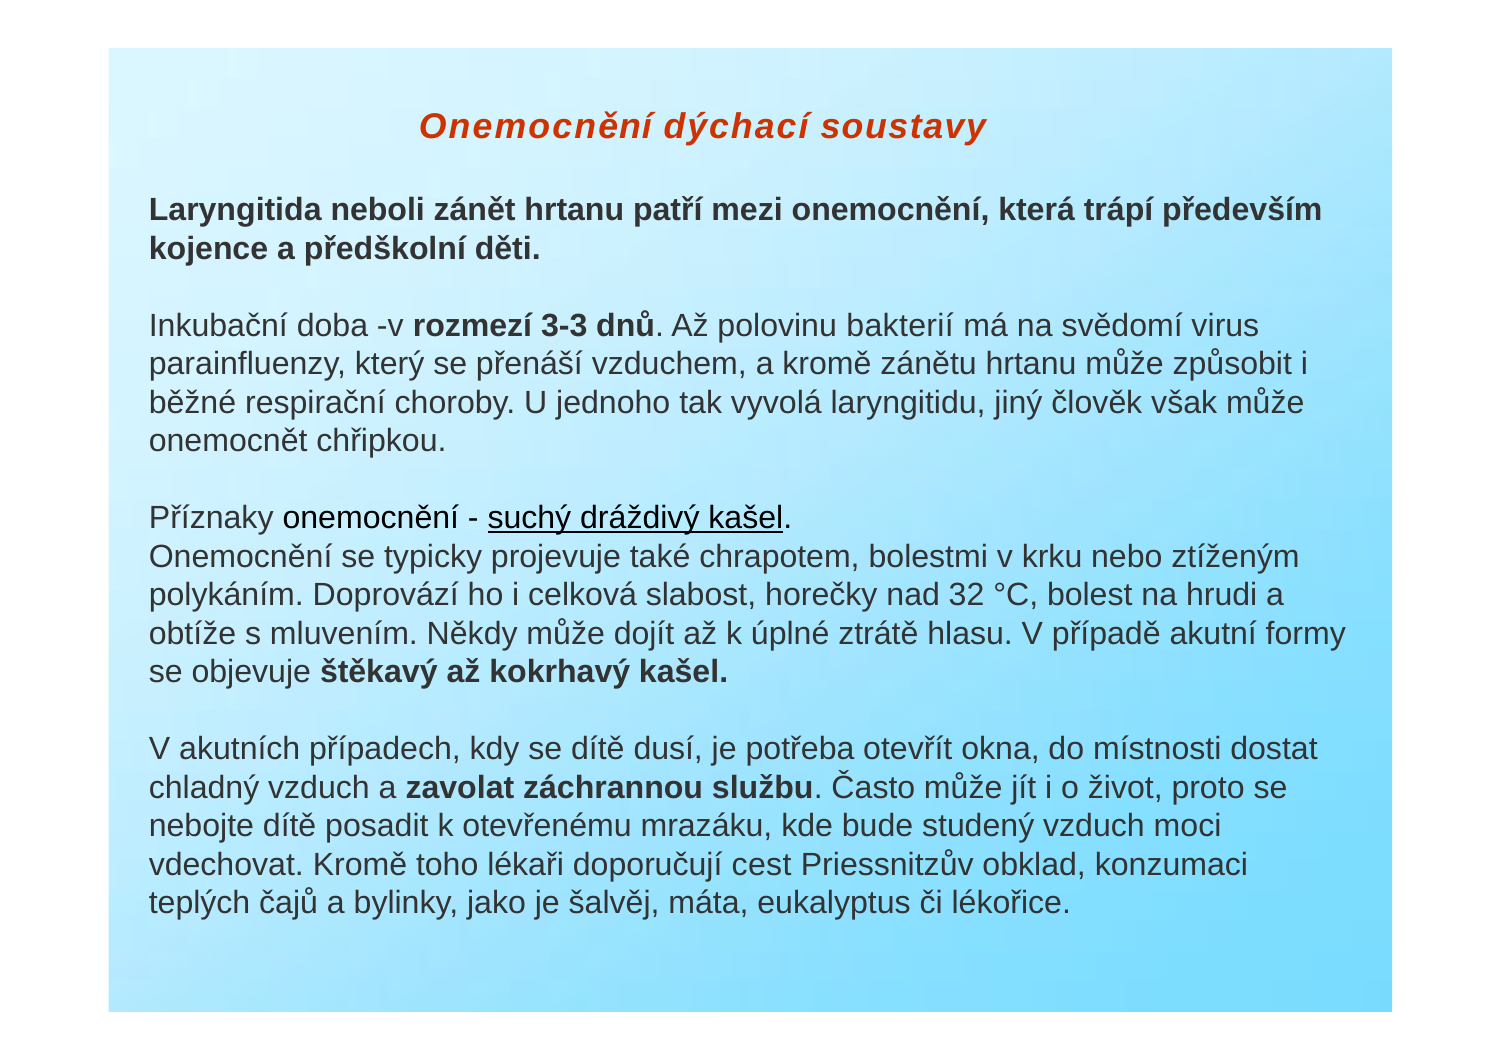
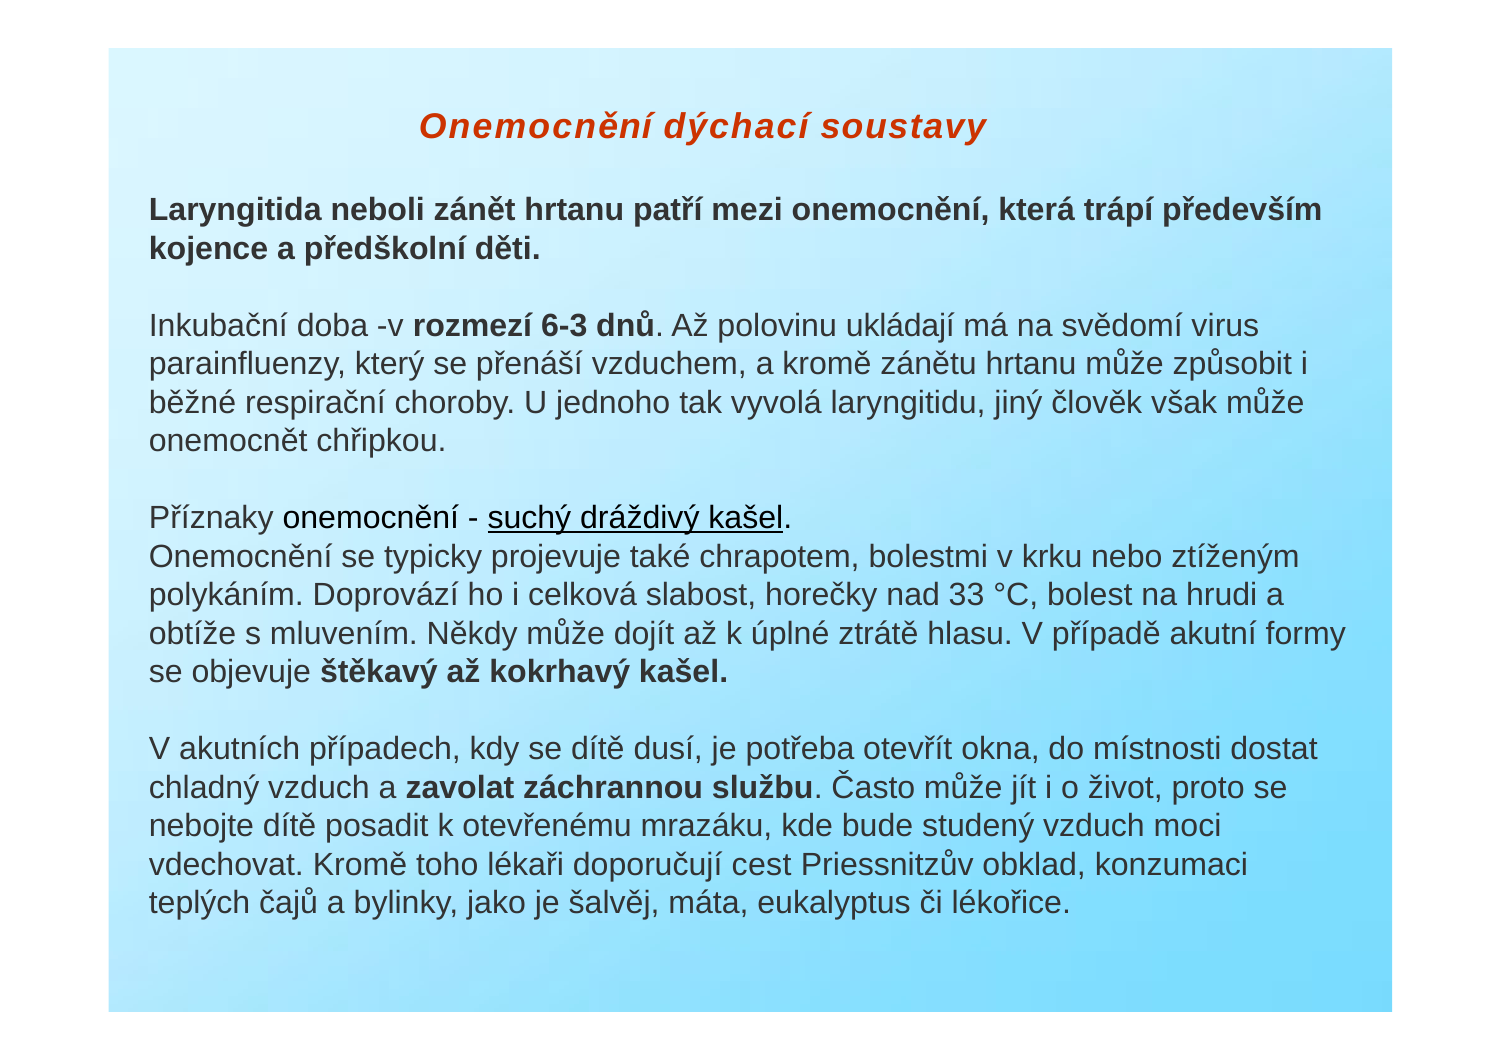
3-3: 3-3 -> 6-3
bakterií: bakterií -> ukládají
32: 32 -> 33
